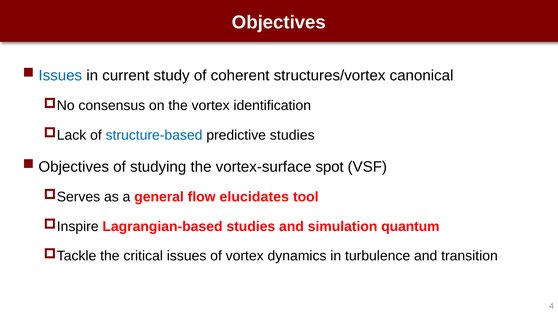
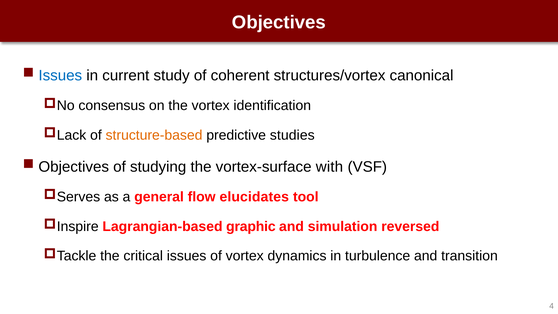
structure-based colour: blue -> orange
spot: spot -> with
Lagrangian-based studies: studies -> graphic
quantum: quantum -> reversed
